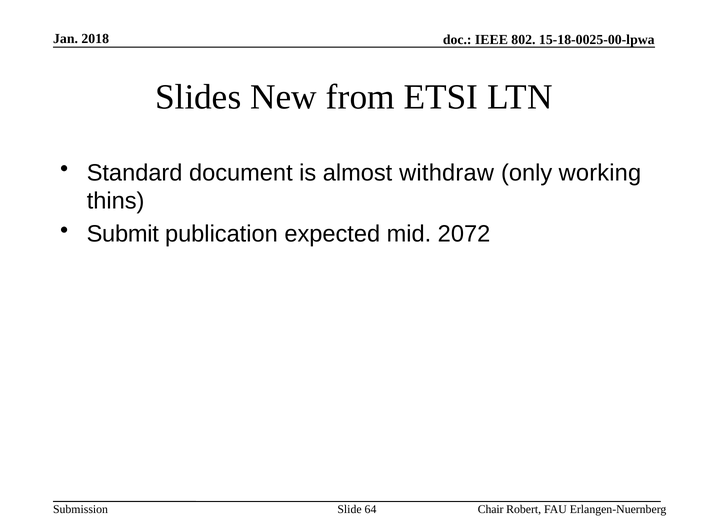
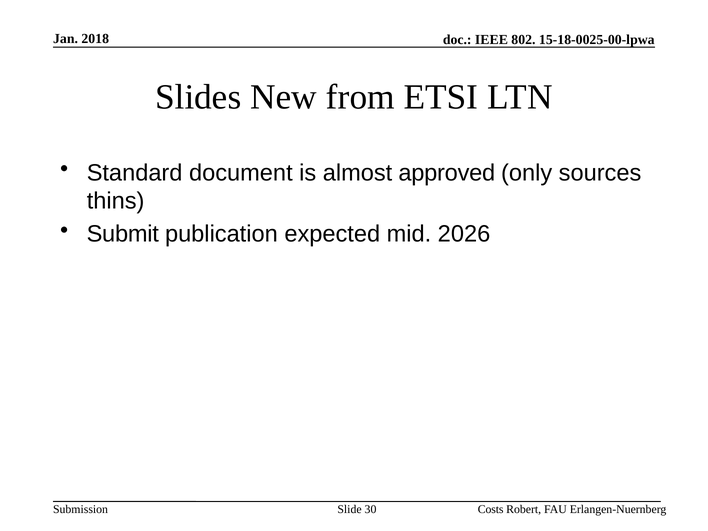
withdraw: withdraw -> approved
working: working -> sources
2072: 2072 -> 2026
64: 64 -> 30
Chair: Chair -> Costs
